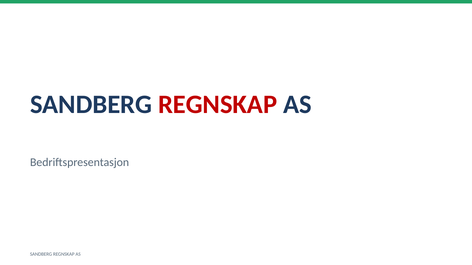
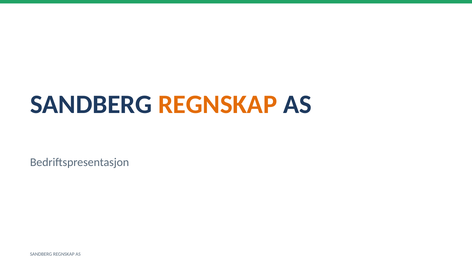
REGNSKAP at (218, 105) colour: red -> orange
